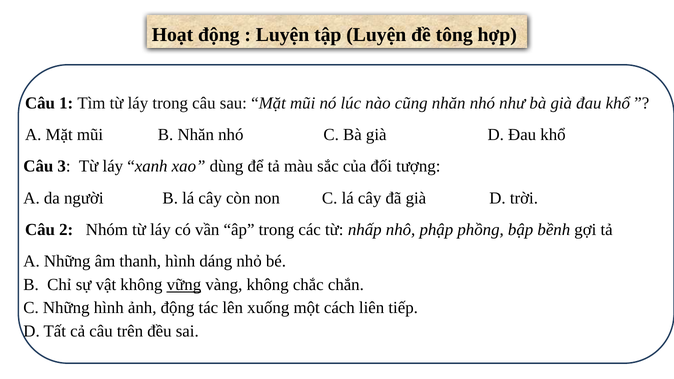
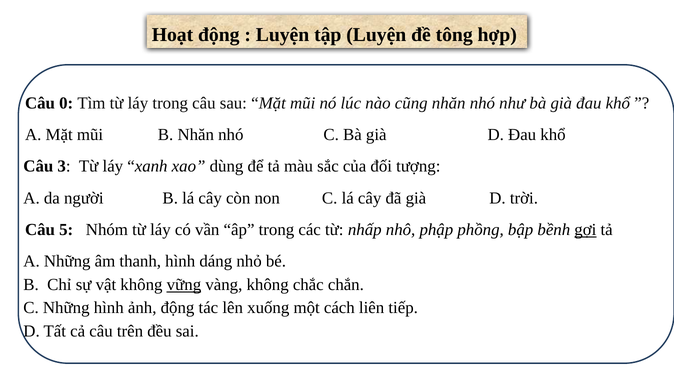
1: 1 -> 0
2: 2 -> 5
gợi underline: none -> present
